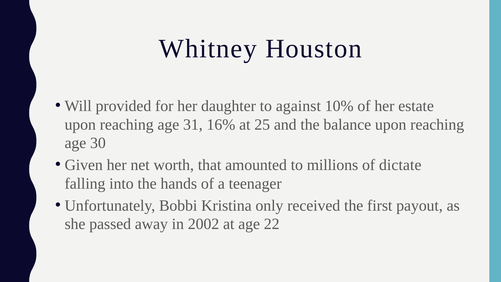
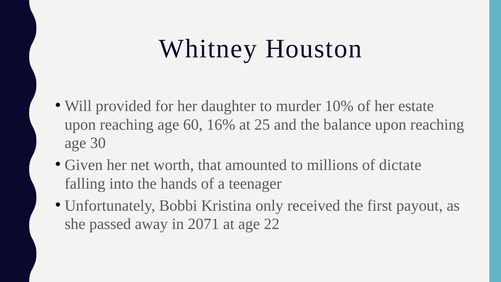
against: against -> murder
31: 31 -> 60
2002: 2002 -> 2071
